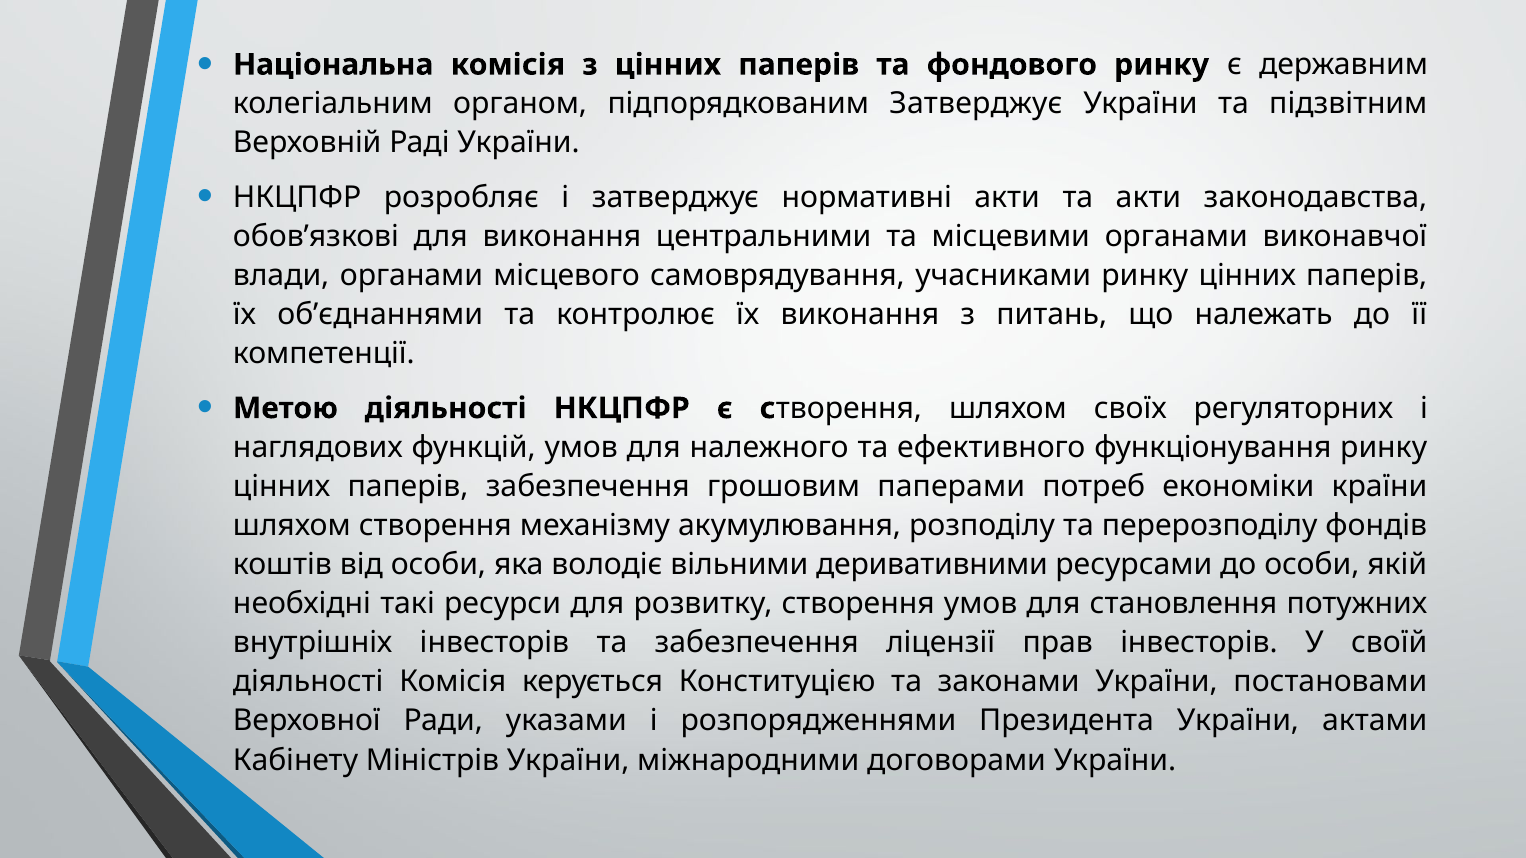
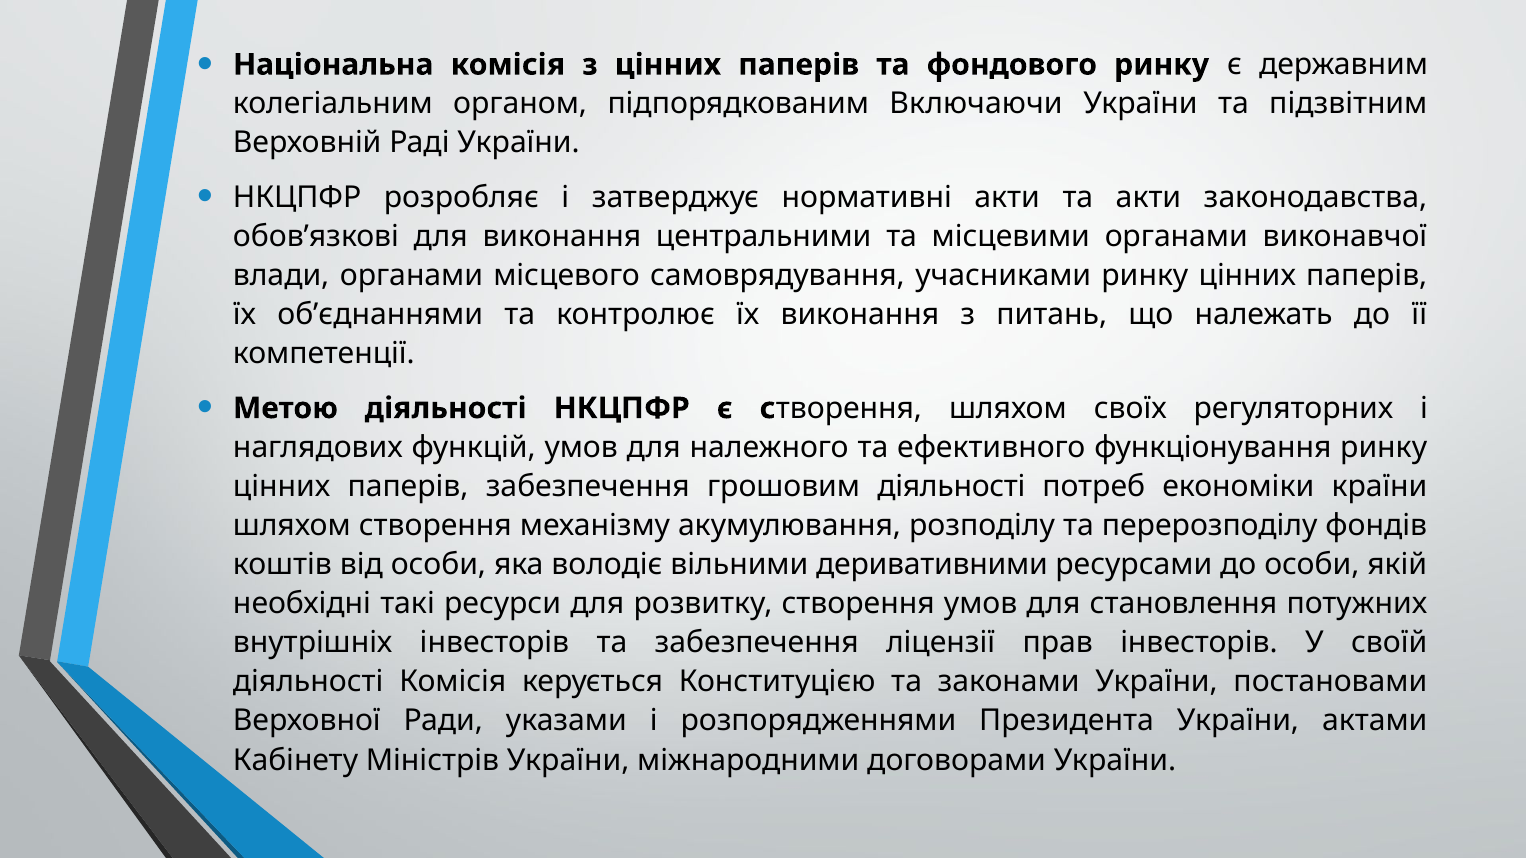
підпорядкованим Затверджує: Затверджує -> Включаючи
грошовим паперами: паперами -> діяльності
